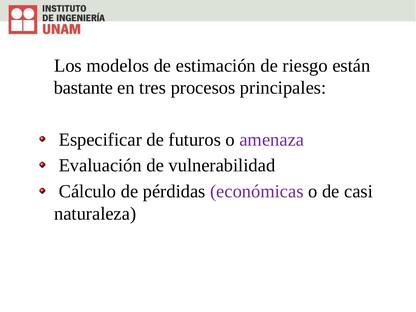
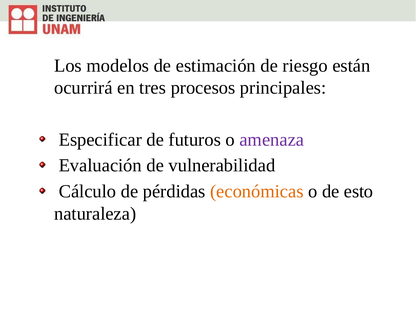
bastante: bastante -> ocurrirá
económicas colour: purple -> orange
casi: casi -> esto
